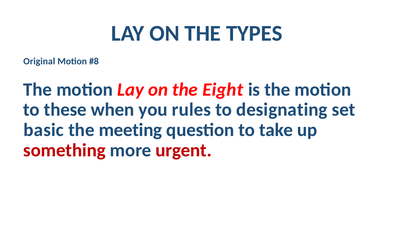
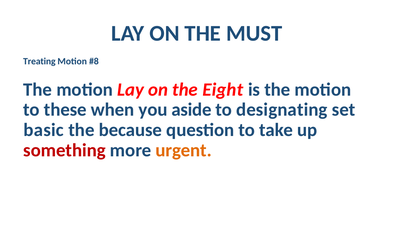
TYPES: TYPES -> MUST
Original: Original -> Treating
rules: rules -> aside
meeting: meeting -> because
urgent colour: red -> orange
